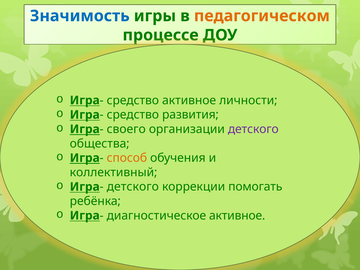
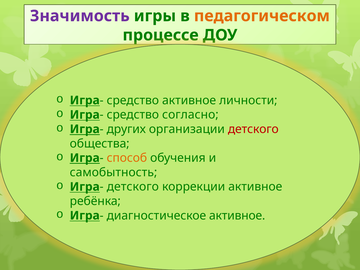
Значимость colour: blue -> purple
развития: развития -> согласно
своего: своего -> других
детского at (253, 129) colour: purple -> red
коллективный: коллективный -> самобытность
коррекции помогать: помогать -> активное
